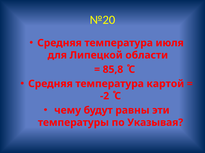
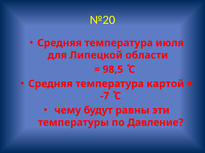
85,8: 85,8 -> 98,5
-2: -2 -> -7
Указывая: Указывая -> Давление
